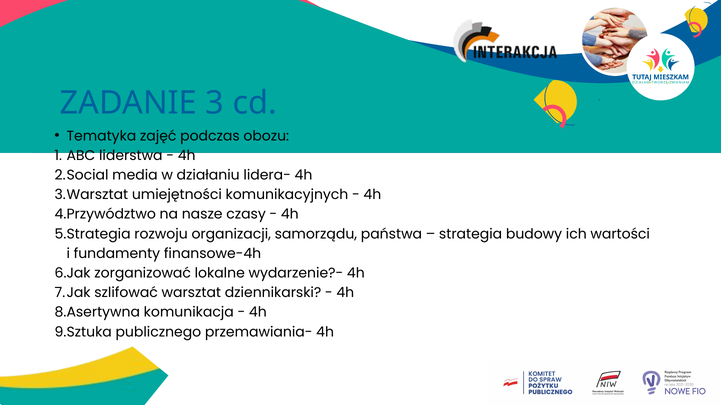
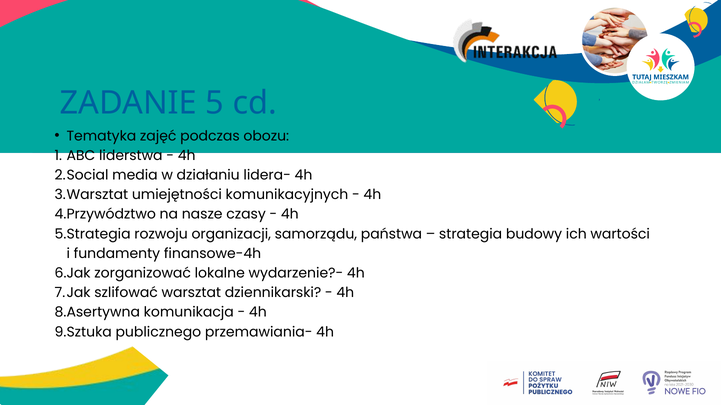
3: 3 -> 5
